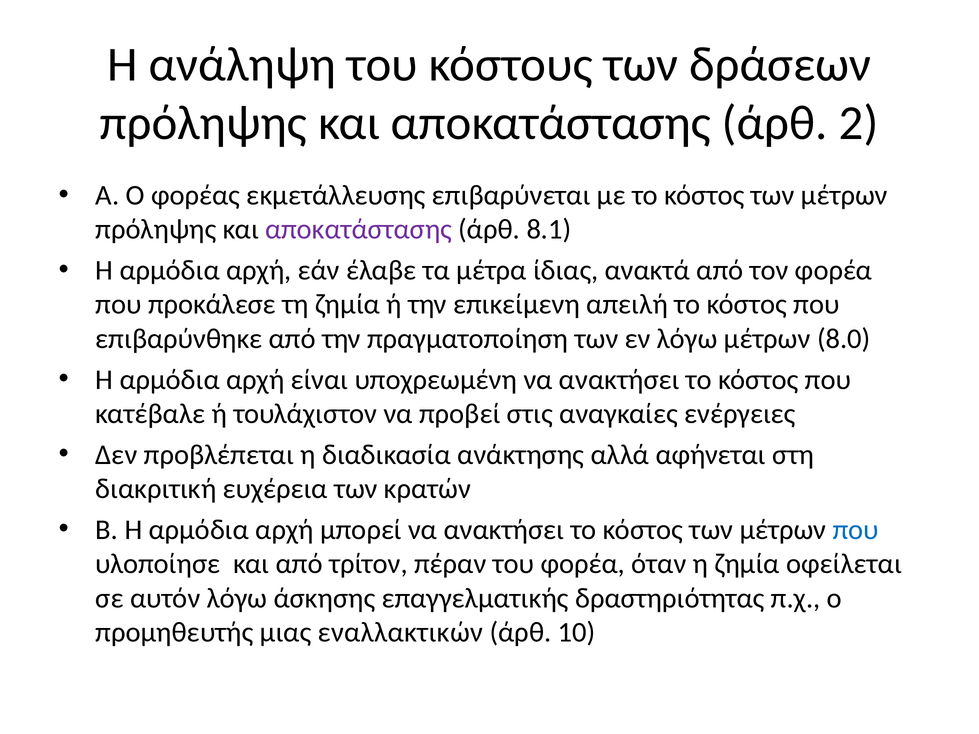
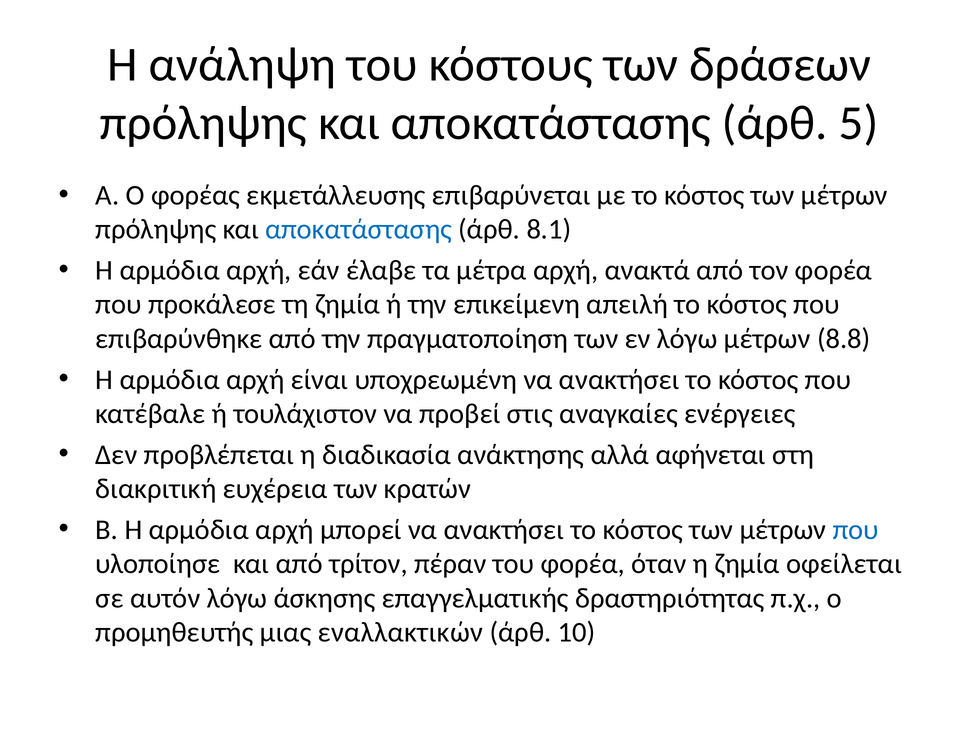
2: 2 -> 5
αποκατάστασης at (359, 230) colour: purple -> blue
μέτρα ίδιας: ίδιας -> αρχή
8.0: 8.0 -> 8.8
